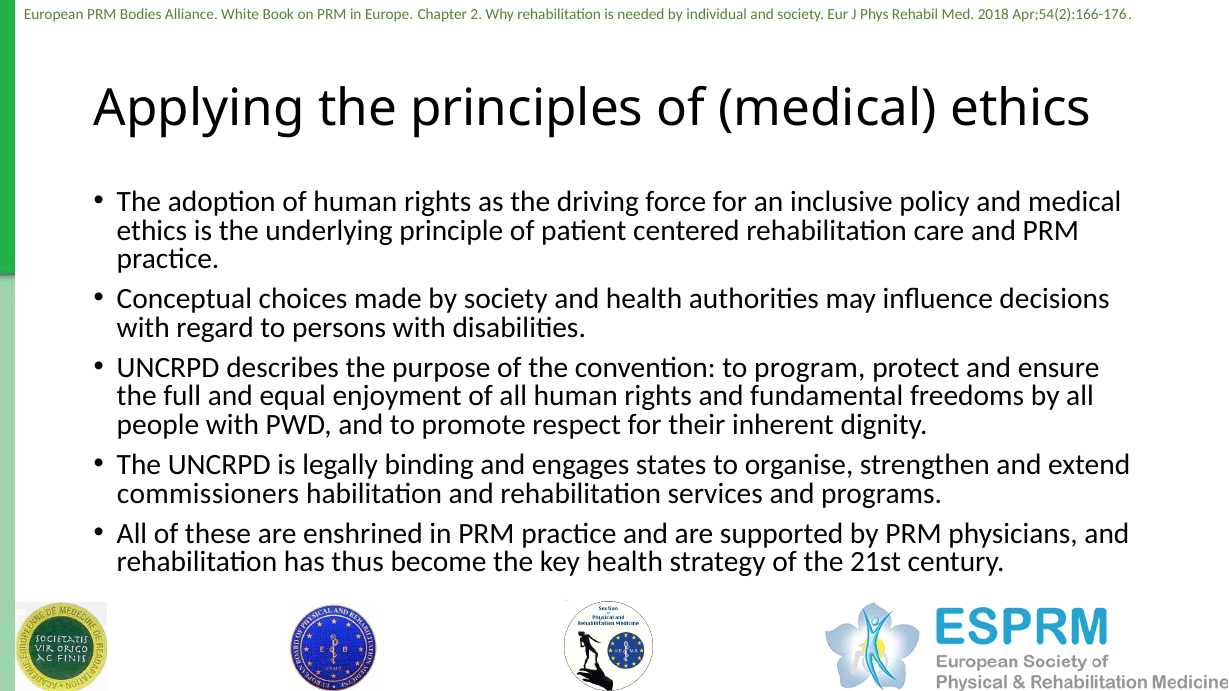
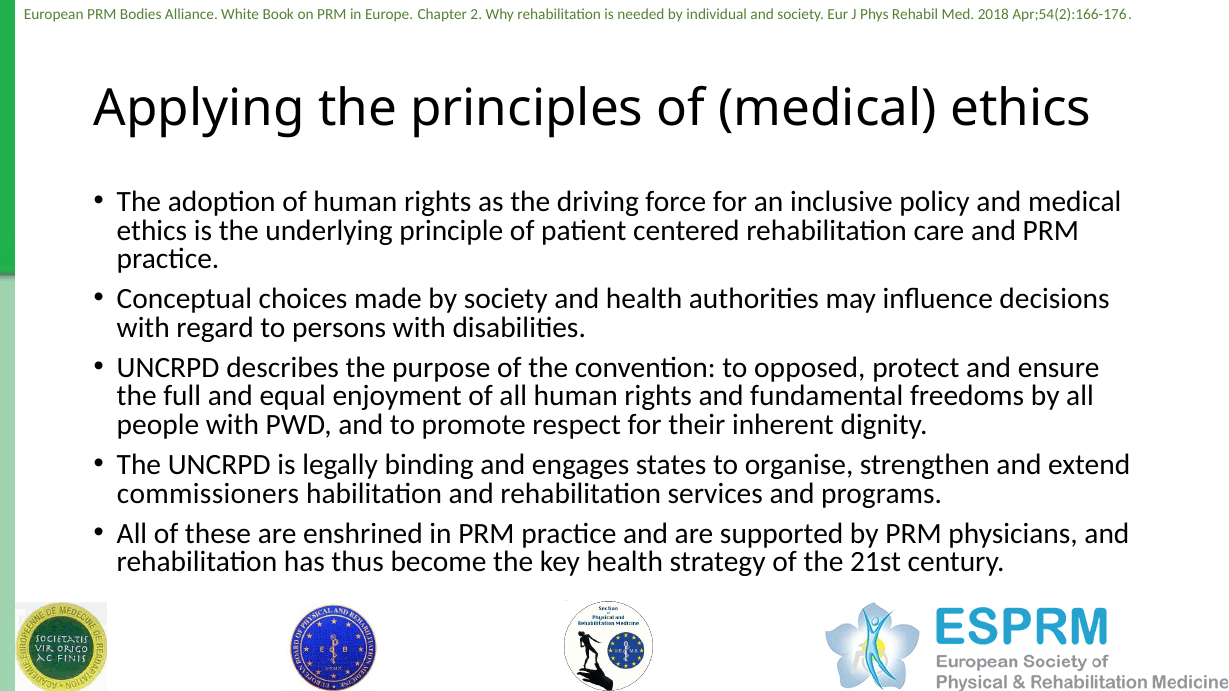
program: program -> opposed
